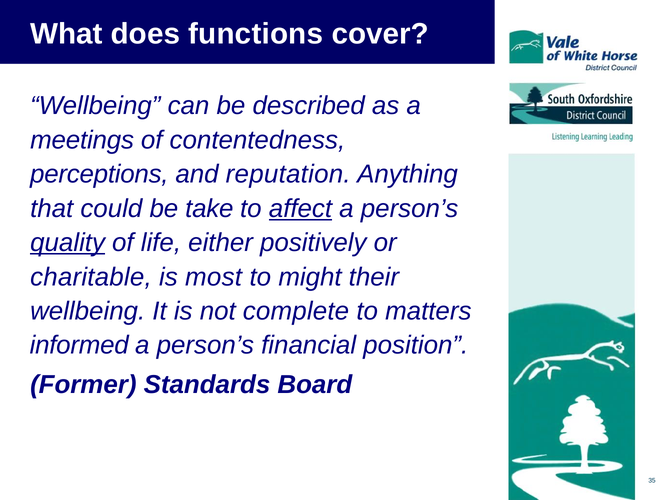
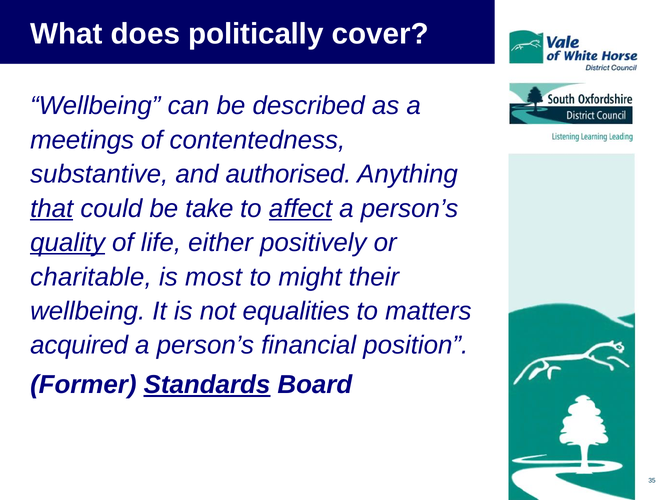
functions: functions -> politically
perceptions: perceptions -> substantive
reputation: reputation -> authorised
that underline: none -> present
complete: complete -> equalities
informed: informed -> acquired
Standards underline: none -> present
